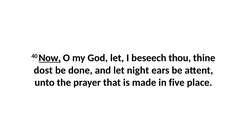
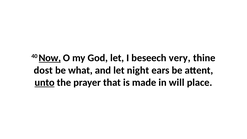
thou: thou -> very
done: done -> what
unto underline: none -> present
five: five -> will
